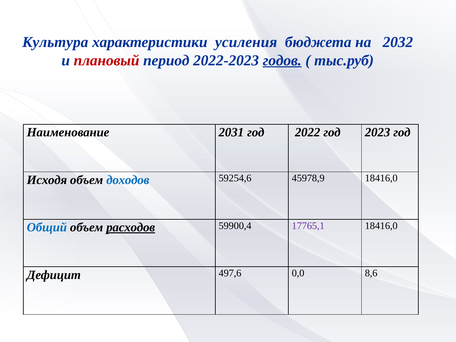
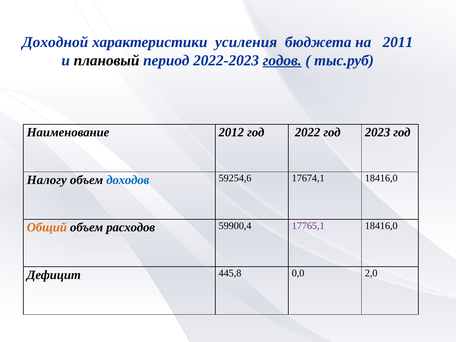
Культура: Культура -> Доходной
2032: 2032 -> 2011
плановый colour: red -> black
2031: 2031 -> 2012
Исходя: Исходя -> Налогу
45978,9: 45978,9 -> 17674,1
Общий colour: blue -> orange
расходов underline: present -> none
497,6: 497,6 -> 445,8
8,6: 8,6 -> 2,0
